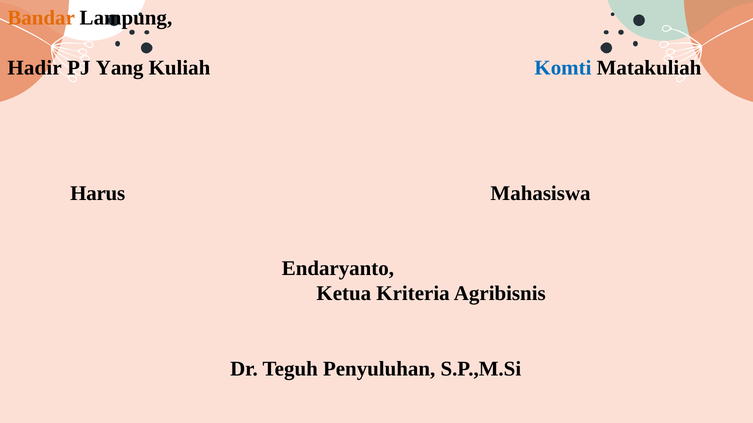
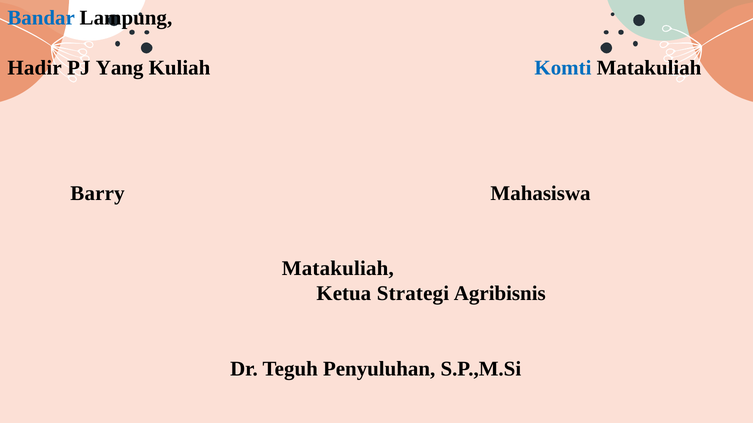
Bandar colour: orange -> blue
Harus: Harus -> Barry
Endaryanto at (338, 269): Endaryanto -> Matakuliah
Kriteria: Kriteria -> Strategi
